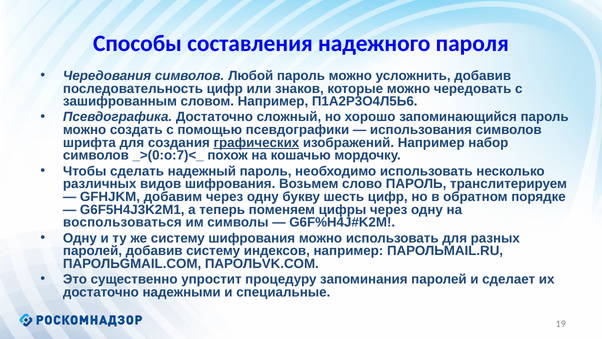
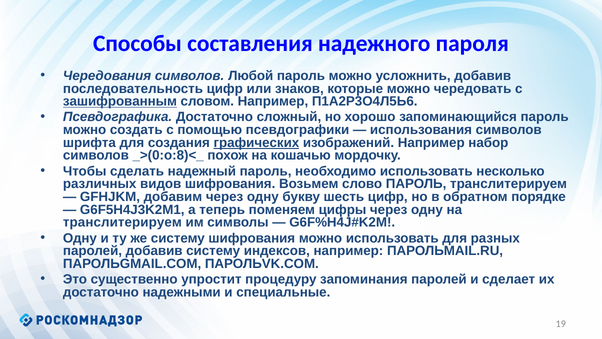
зашифрованным underline: none -> present
_>(0:o:7)<_: _>(0:o:7)<_ -> _>(0:o:8)<_
воспользоваться at (122, 222): воспользоваться -> транслитерируем
